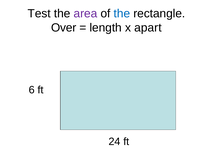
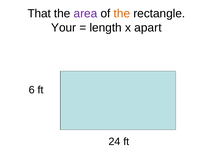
Test: Test -> That
the at (122, 13) colour: blue -> orange
Over: Over -> Your
